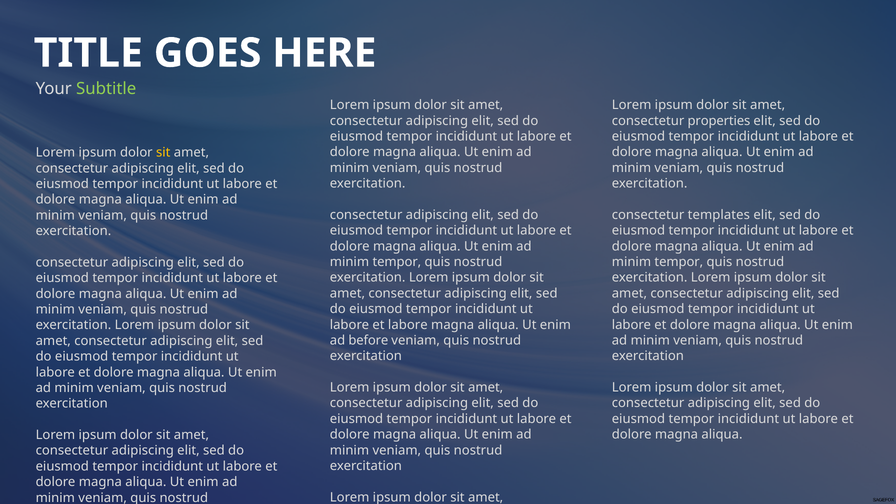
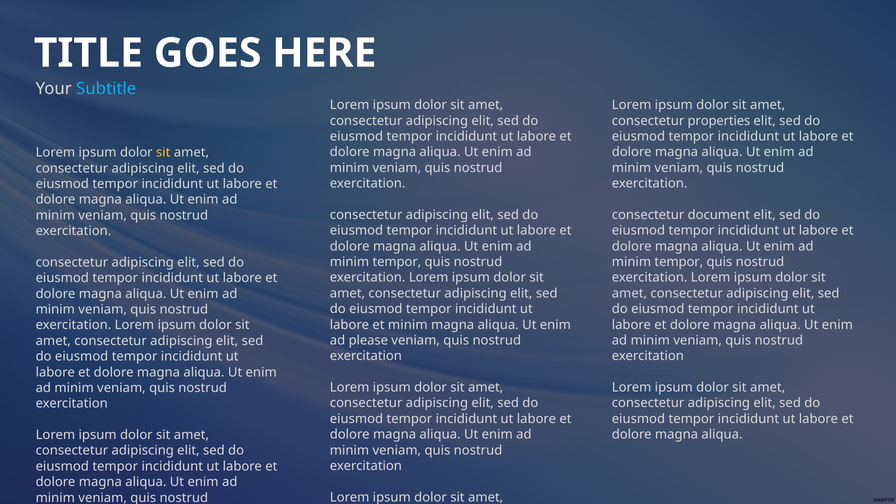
Subtitle colour: light green -> light blue
templates: templates -> document
et labore: labore -> minim
before: before -> please
